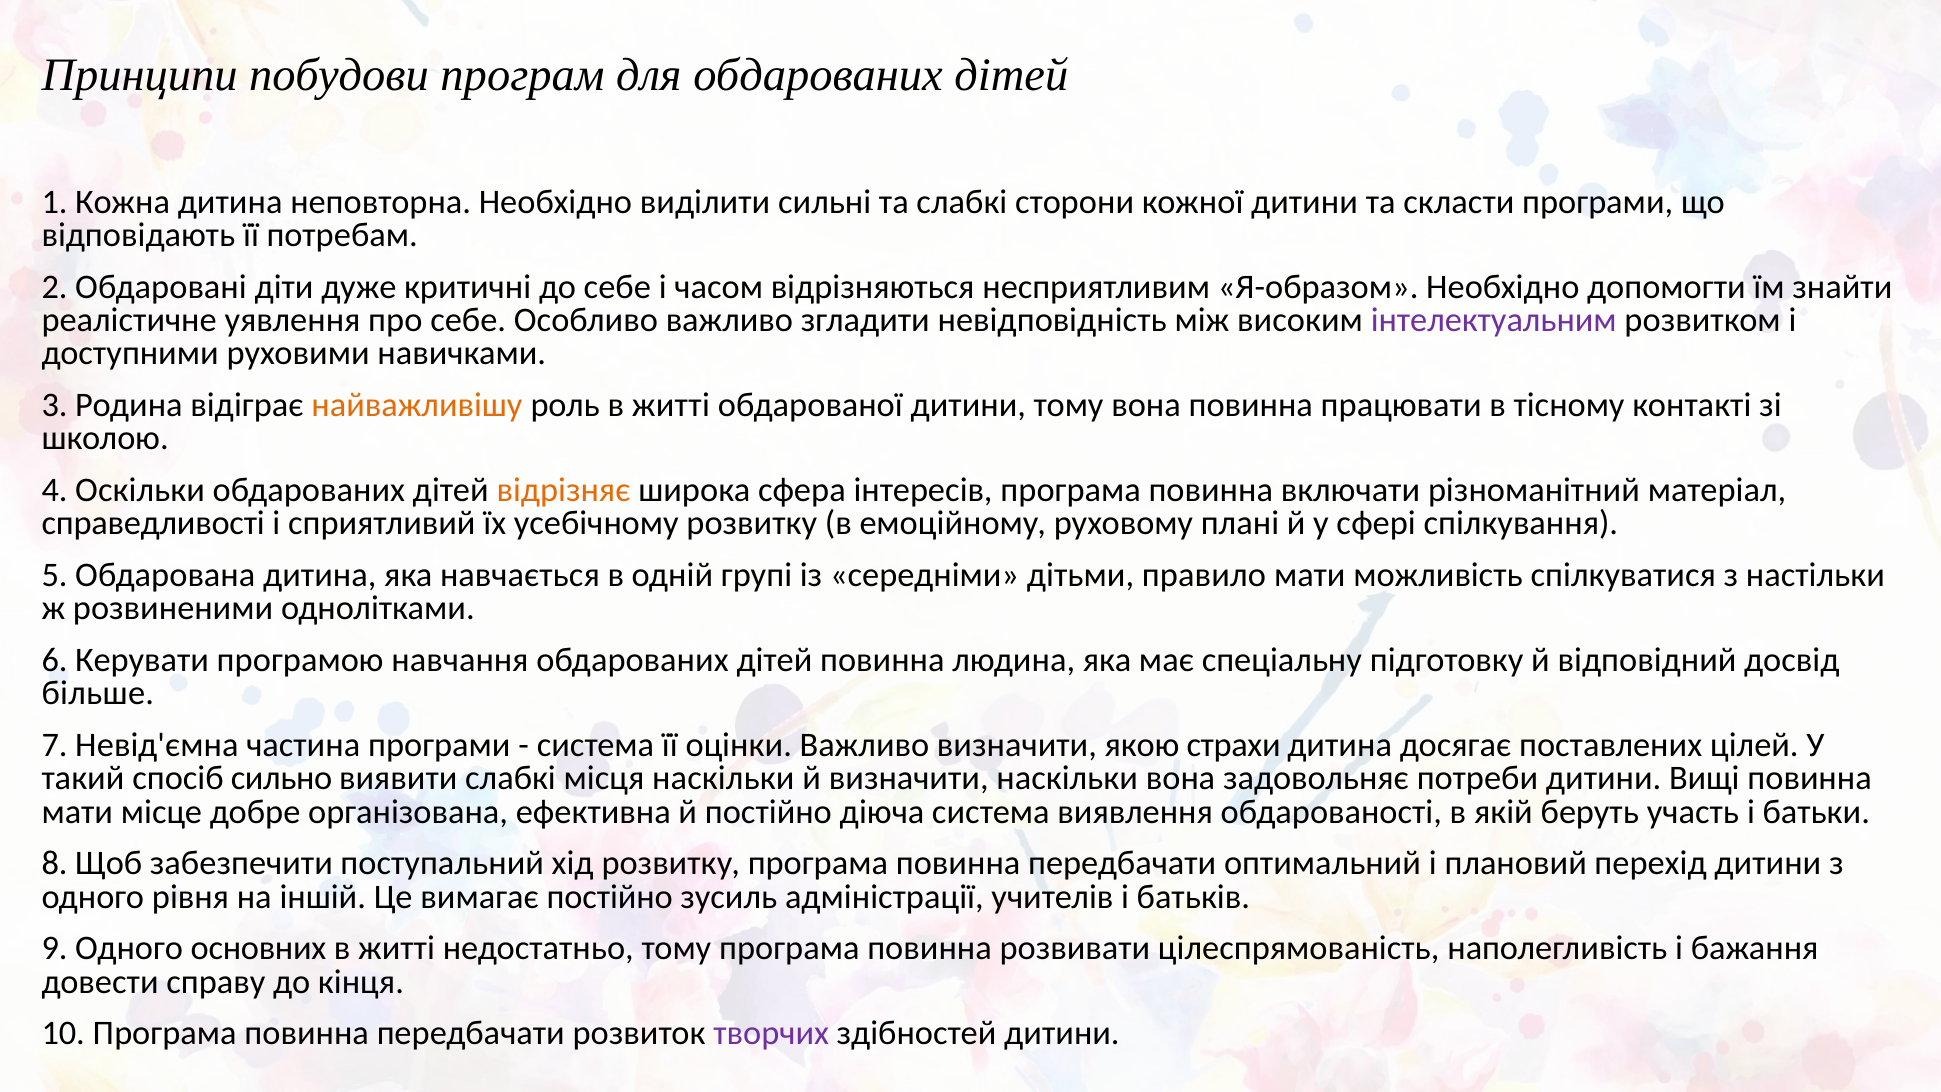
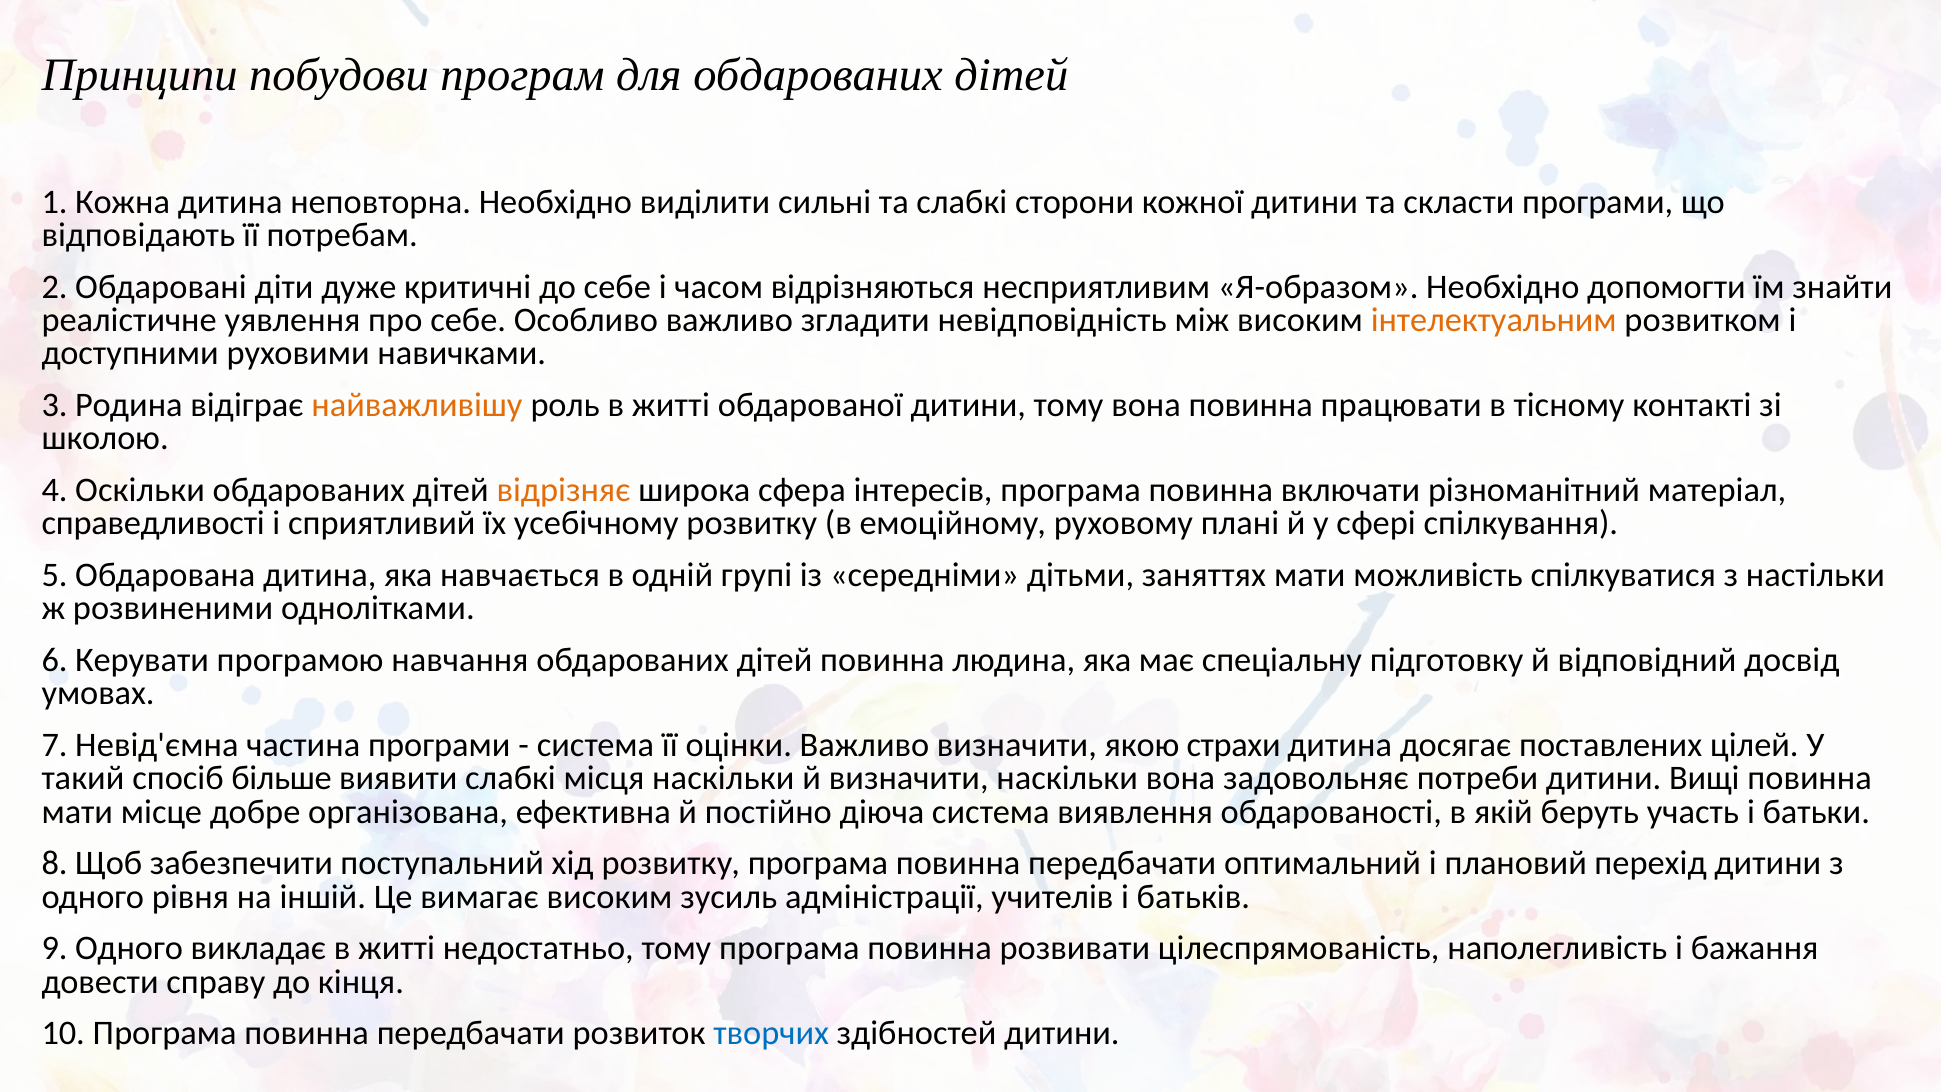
інтелектуальним colour: purple -> orange
правило: правило -> заняттях
більше: більше -> умовах
сильно: сильно -> більше
вимагає постійно: постійно -> високим
основних: основних -> викладає
творчих colour: purple -> blue
